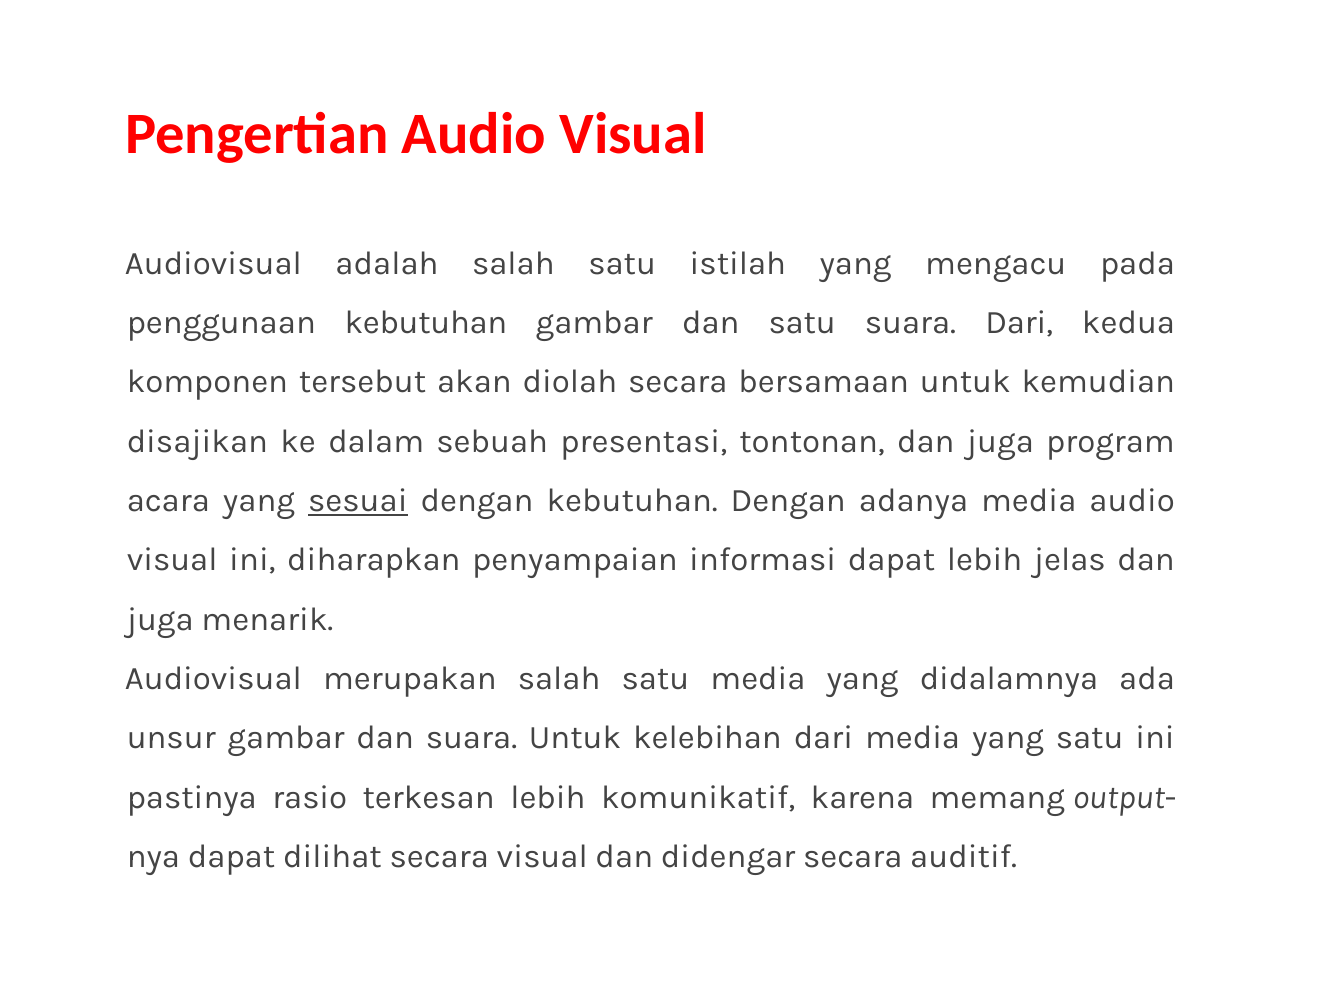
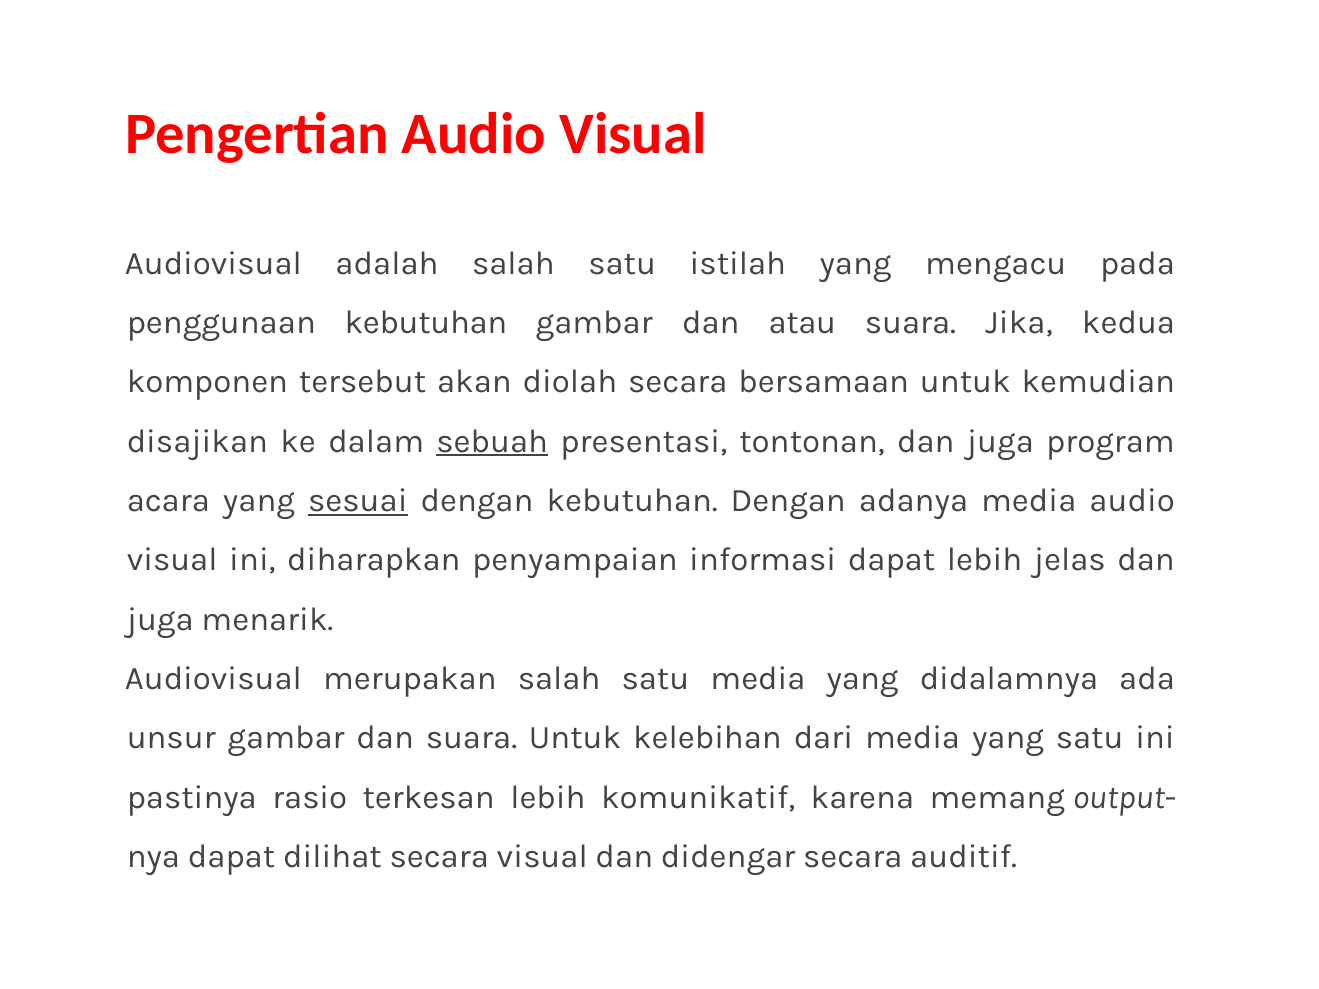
dan satu: satu -> atau
suara Dari: Dari -> Jika
sebuah underline: none -> present
